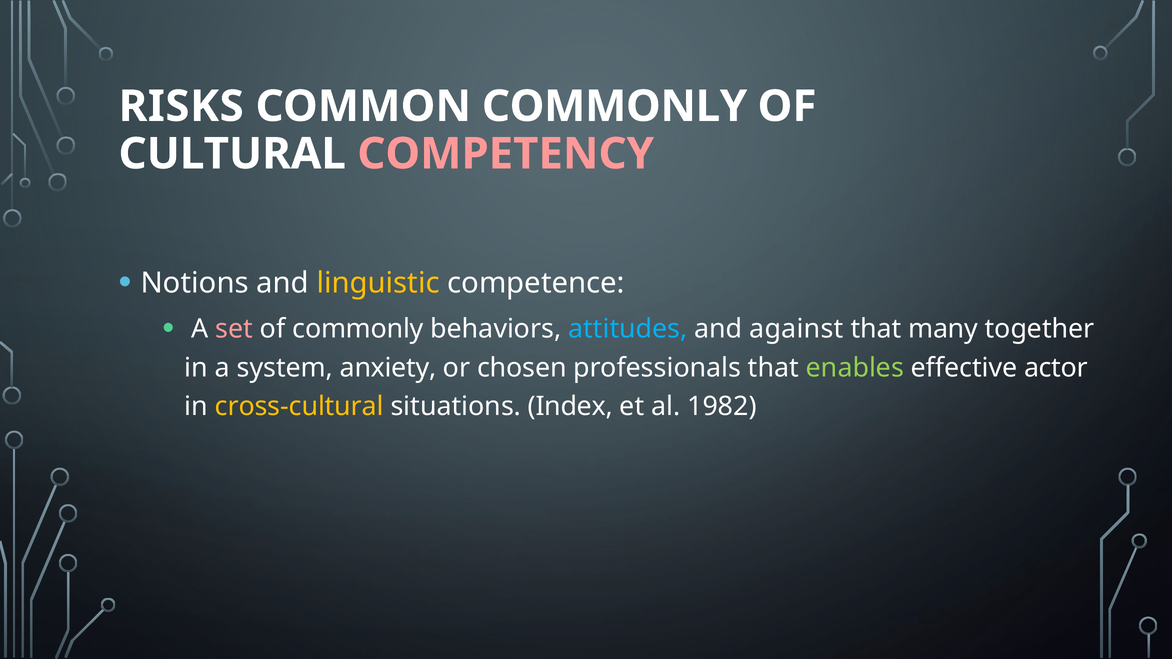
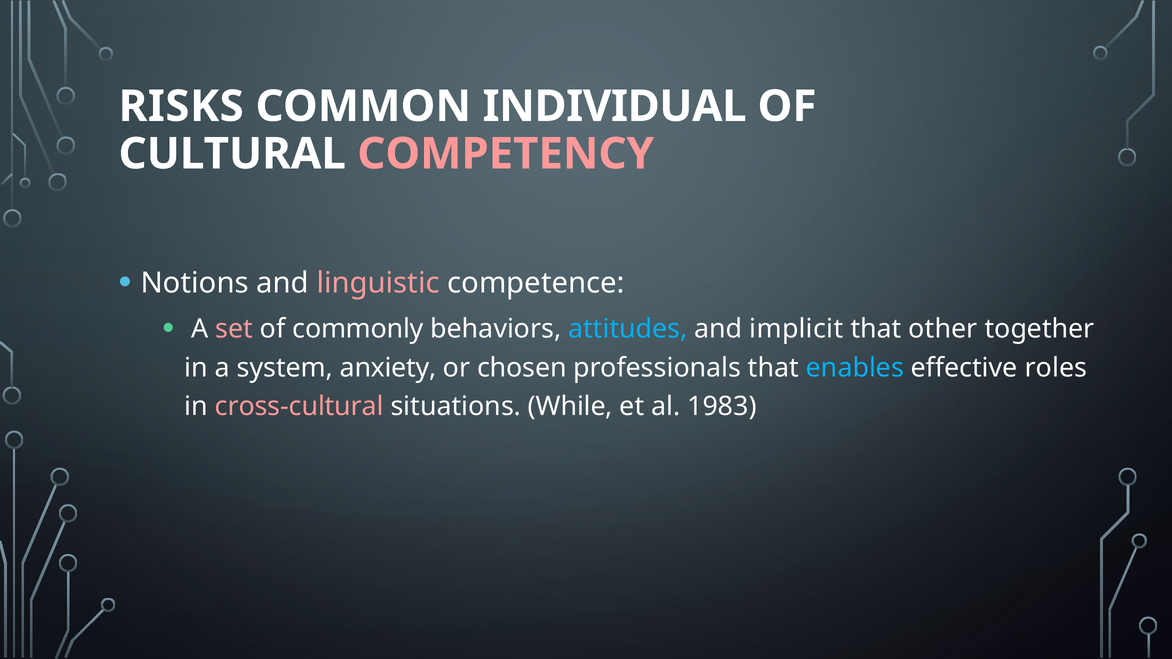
COMMON COMMONLY: COMMONLY -> INDIVIDUAL
linguistic colour: yellow -> pink
against: against -> implicit
many: many -> other
enables colour: light green -> light blue
actor: actor -> roles
cross-cultural colour: yellow -> pink
Index: Index -> While
1982: 1982 -> 1983
